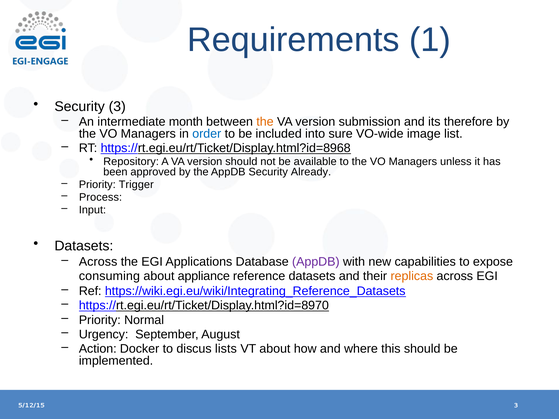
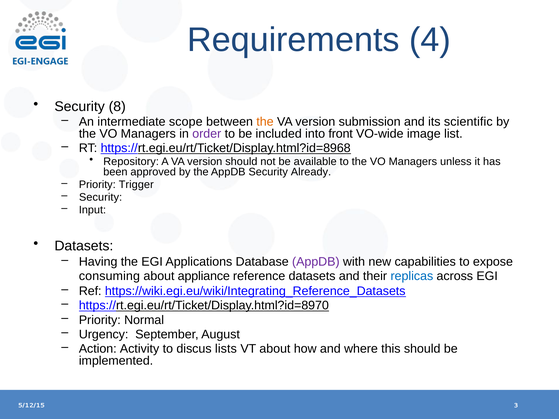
1: 1 -> 4
Security 3: 3 -> 8
month: month -> scope
therefore: therefore -> scientific
order colour: blue -> purple
sure: sure -> front
Process at (101, 197): Process -> Security
Across at (98, 262): Across -> Having
replicas colour: orange -> blue
Docker: Docker -> Activity
